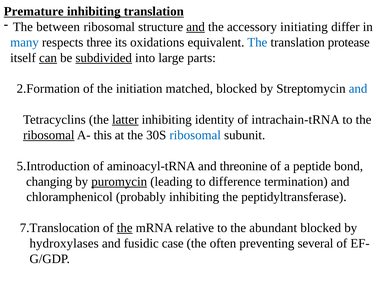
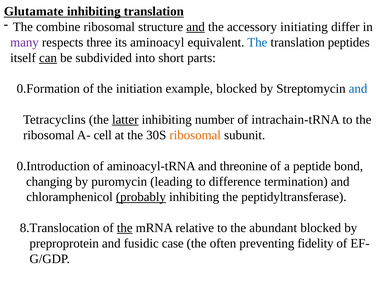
Premature: Premature -> Glutamate
between: between -> combine
many colour: blue -> purple
oxidations: oxidations -> aminoacyl
protease: protease -> peptides
subdivided underline: present -> none
large: large -> short
2.Formation: 2.Formation -> 0.Formation
matched: matched -> example
identity: identity -> number
ribosomal at (49, 135) underline: present -> none
this: this -> cell
ribosomal at (195, 135) colour: blue -> orange
5.Introduction: 5.Introduction -> 0.Introduction
puromycin underline: present -> none
probably underline: none -> present
7.Translocation: 7.Translocation -> 8.Translocation
hydroxylases: hydroxylases -> preproprotein
several: several -> fidelity
